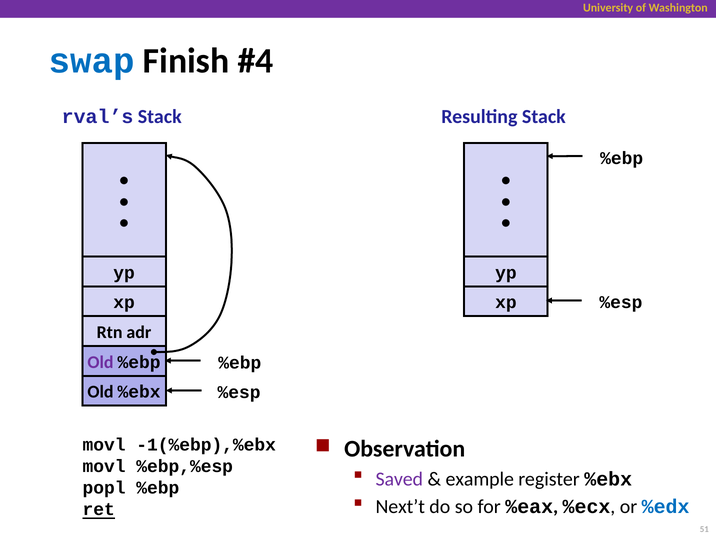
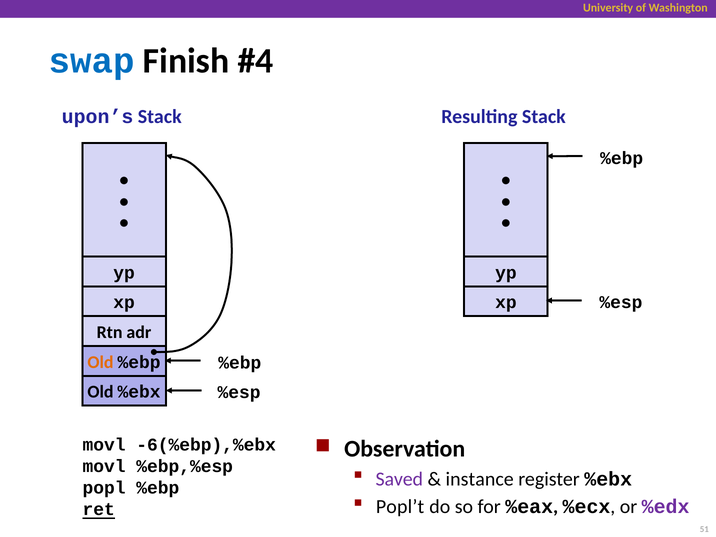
rval’s: rval’s -> upon’s
Old at (101, 362) colour: purple -> orange
-1(%ebp),%ebx: -1(%ebp),%ebx -> -6(%ebp),%ebx
example: example -> instance
Next’t: Next’t -> Popl’t
%edx colour: blue -> purple
